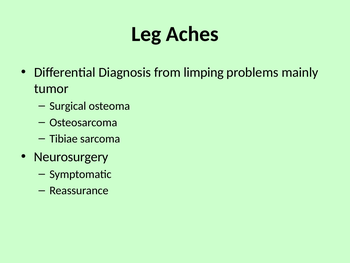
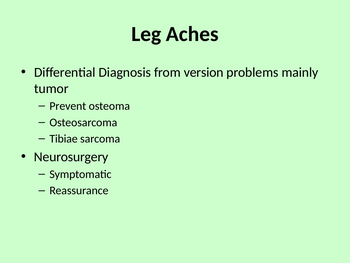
limping: limping -> version
Surgical: Surgical -> Prevent
